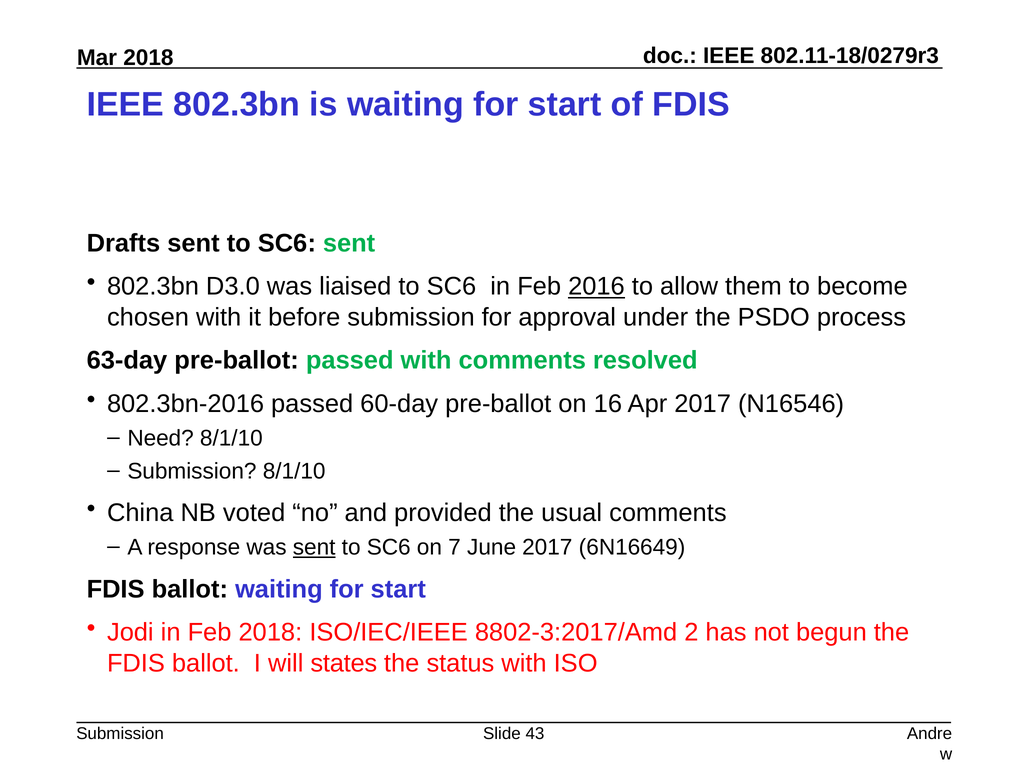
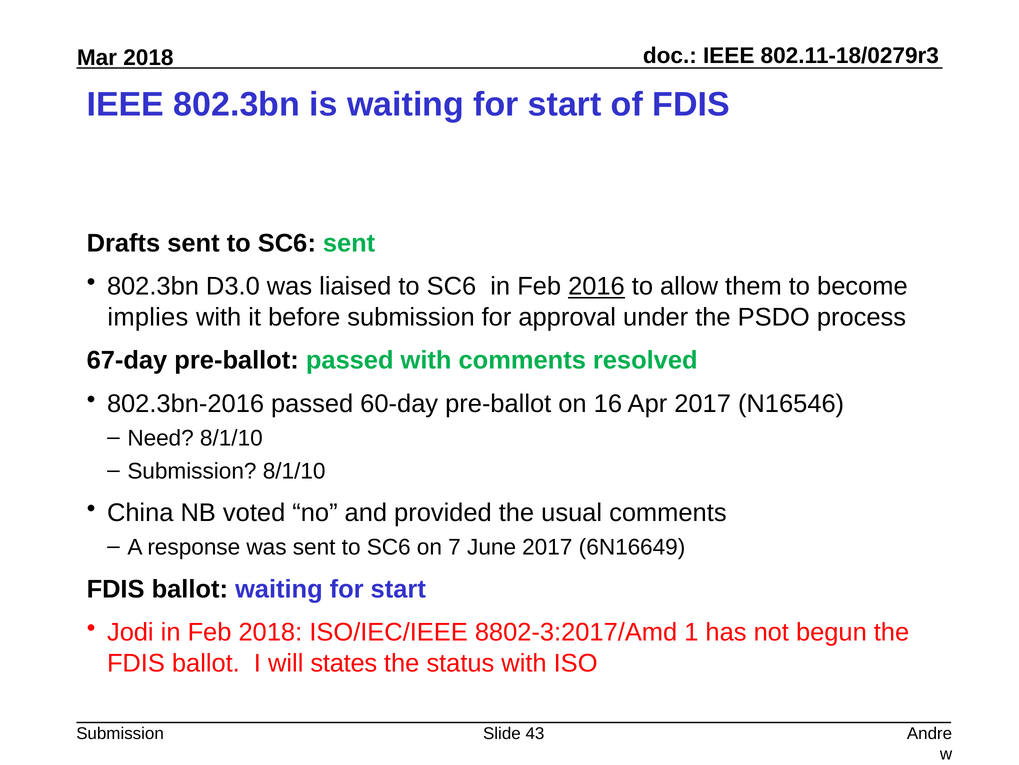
chosen: chosen -> implies
63-day: 63-day -> 67-day
sent at (314, 547) underline: present -> none
2: 2 -> 1
